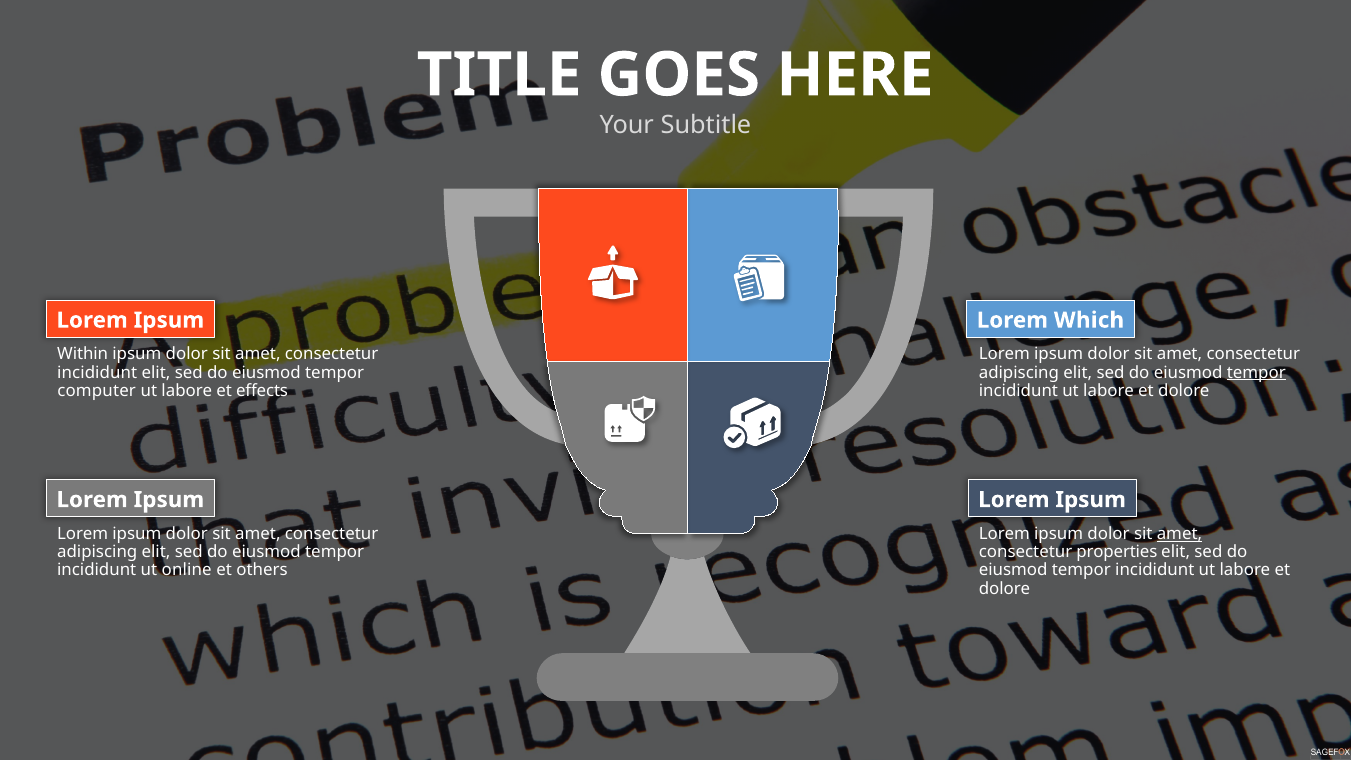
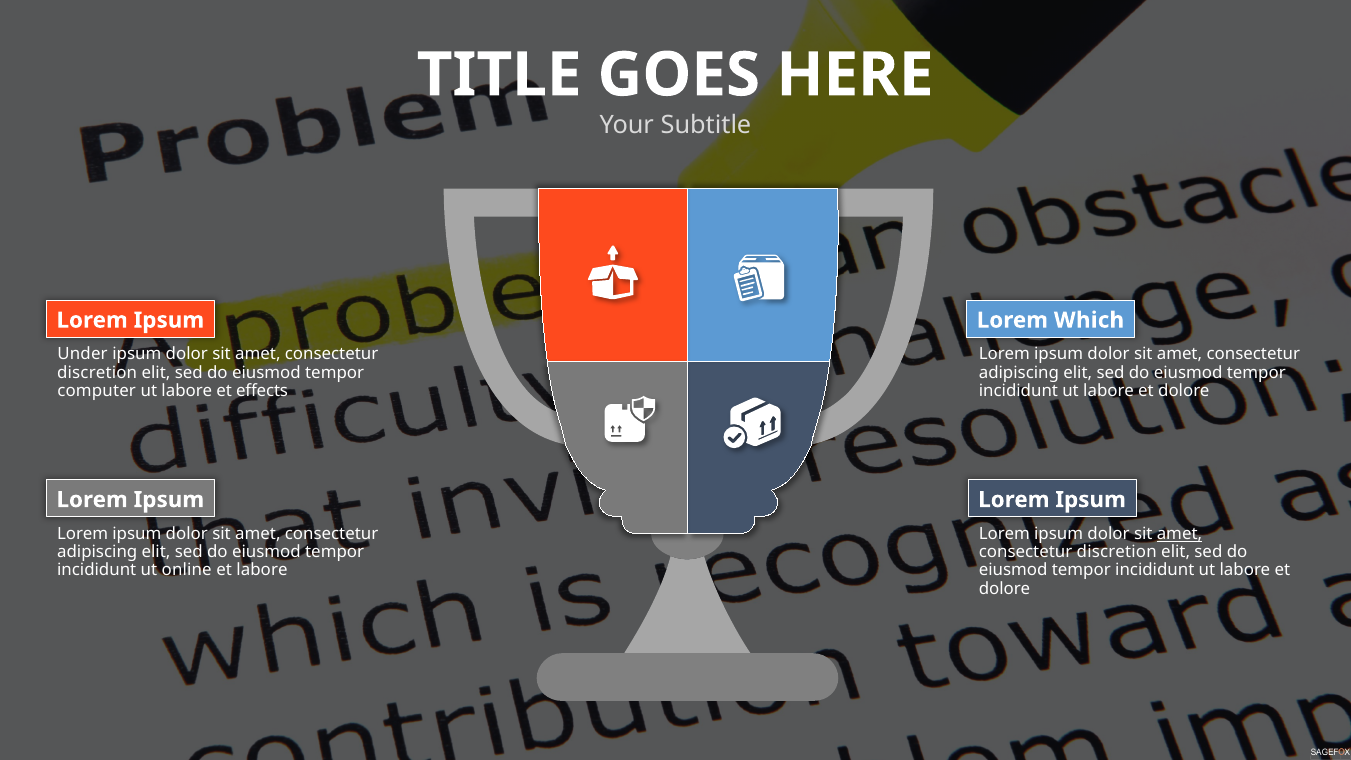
Within: Within -> Under
incididunt at (97, 373): incididunt -> discretion
tempor at (1256, 373) underline: present -> none
properties at (1117, 552): properties -> discretion
et others: others -> labore
